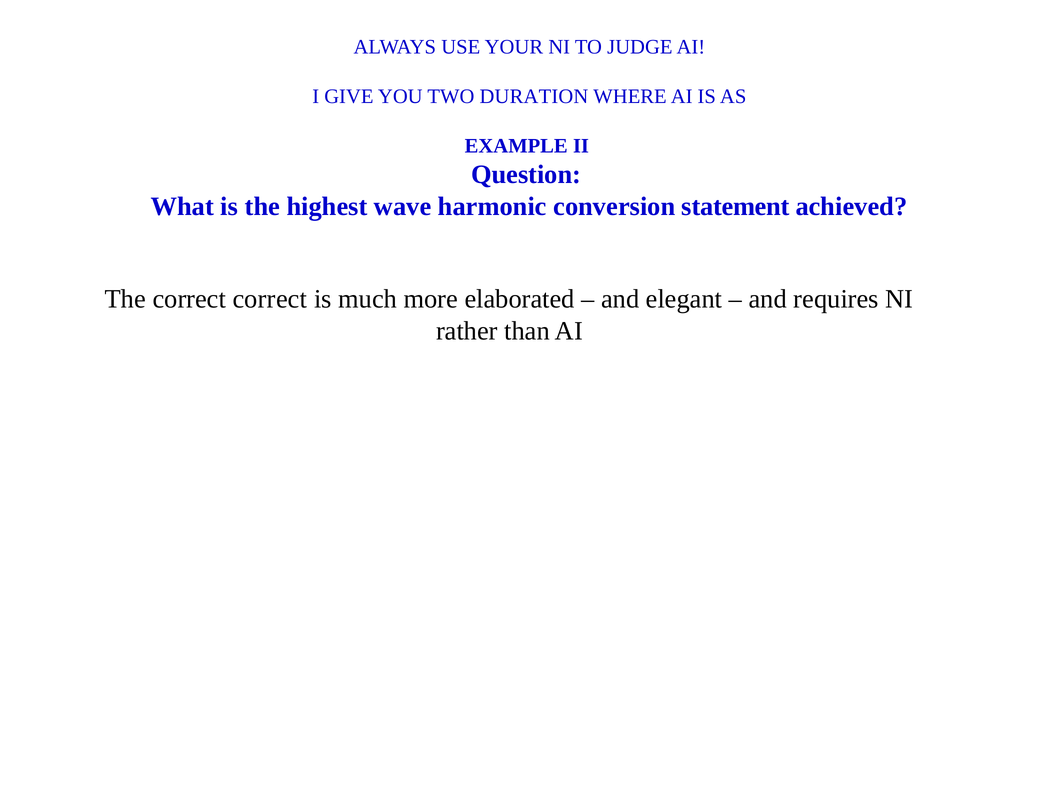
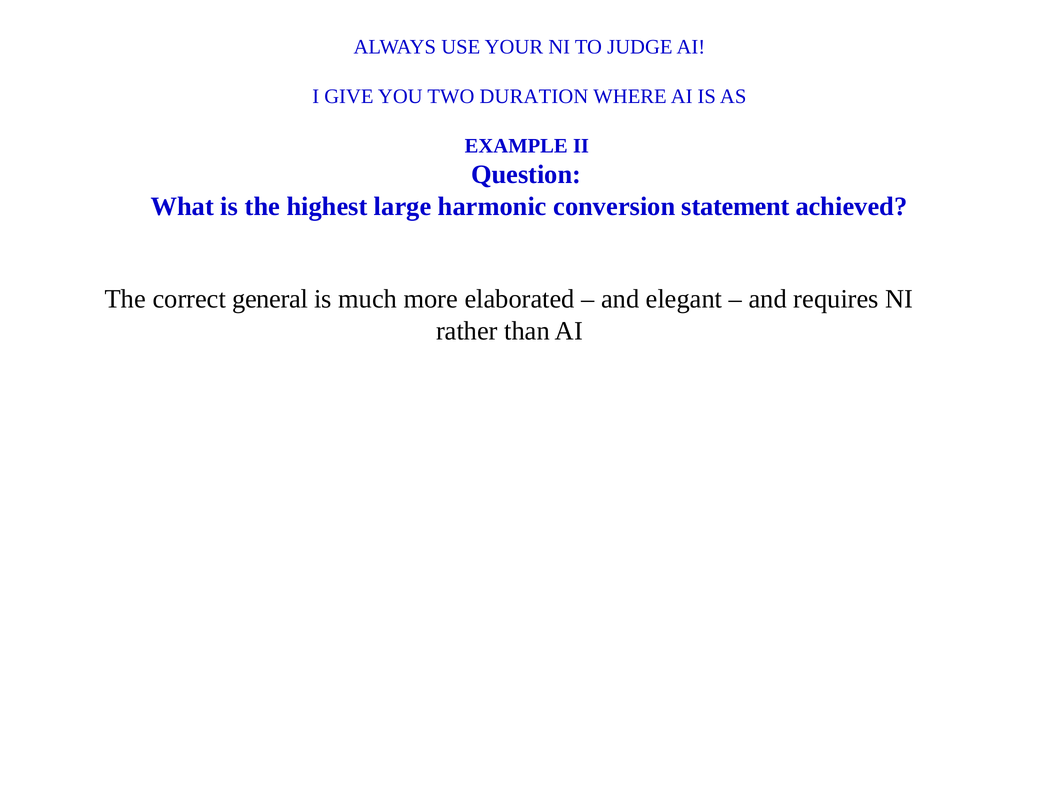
wave: wave -> large
correct correct: correct -> general
